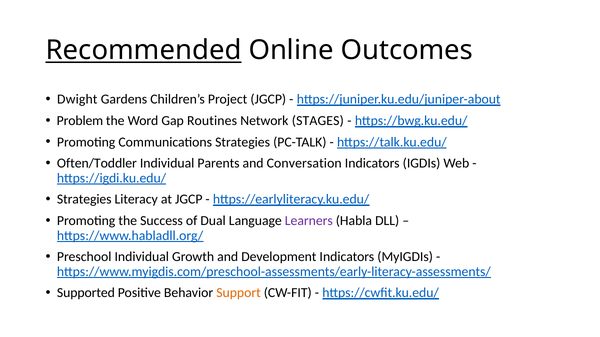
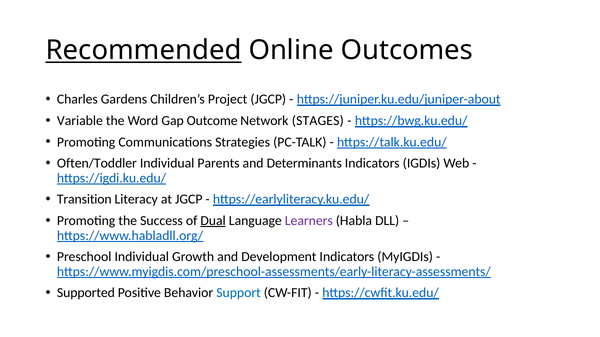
Dwight: Dwight -> Charles
Problem: Problem -> Variable
Routines: Routines -> Outcome
Conversation: Conversation -> Determinants
Strategies at (84, 200): Strategies -> Transition
Dual underline: none -> present
Support colour: orange -> blue
